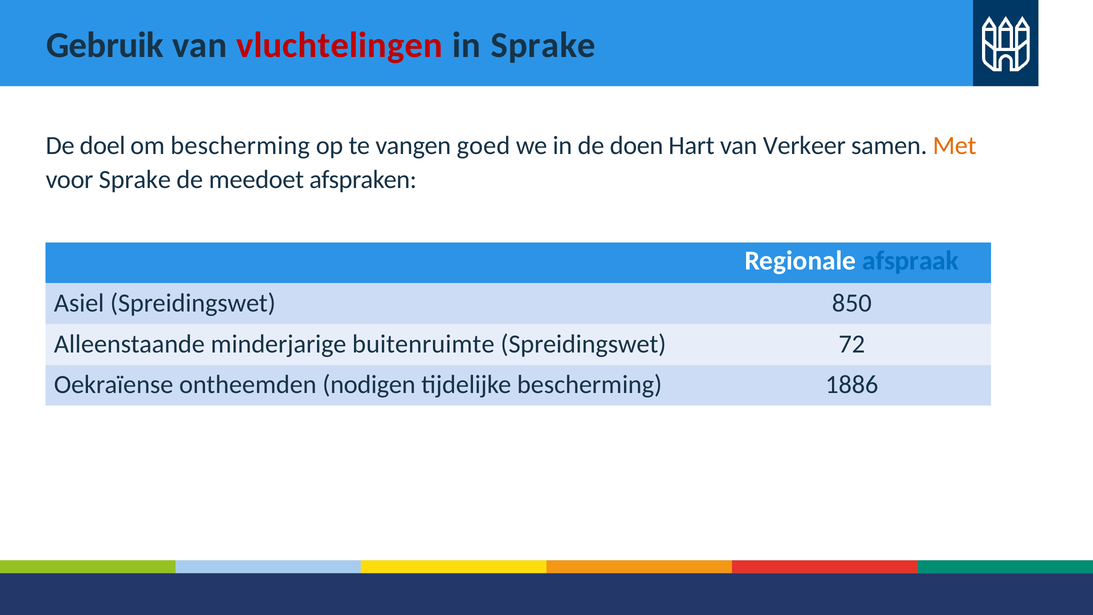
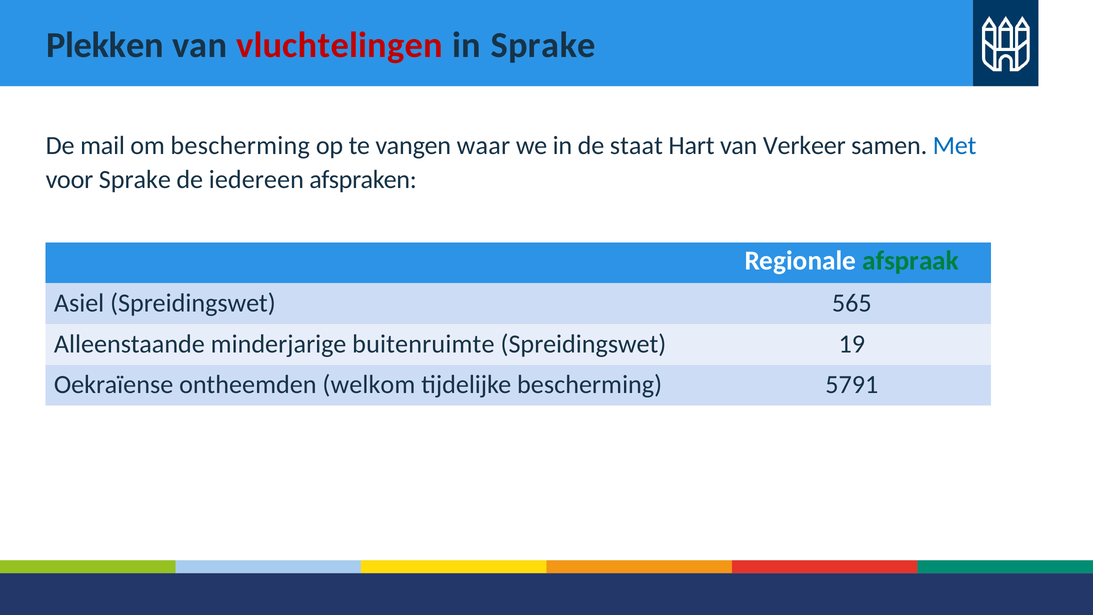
Gebruik: Gebruik -> Plekken
doel: doel -> mail
goed: goed -> waar
doen: doen -> staat
Met colour: orange -> blue
meedoet: meedoet -> iedereen
afspraak colour: blue -> green
850: 850 -> 565
72: 72 -> 19
nodigen: nodigen -> welkom
1886: 1886 -> 5791
